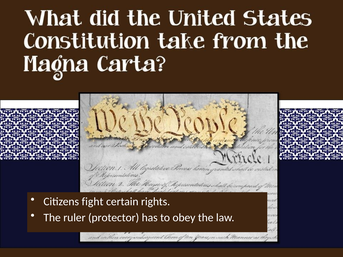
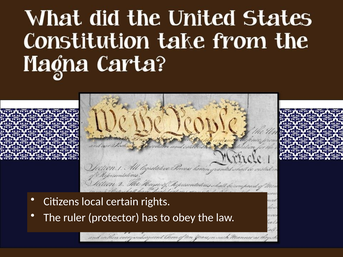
fight: fight -> local
